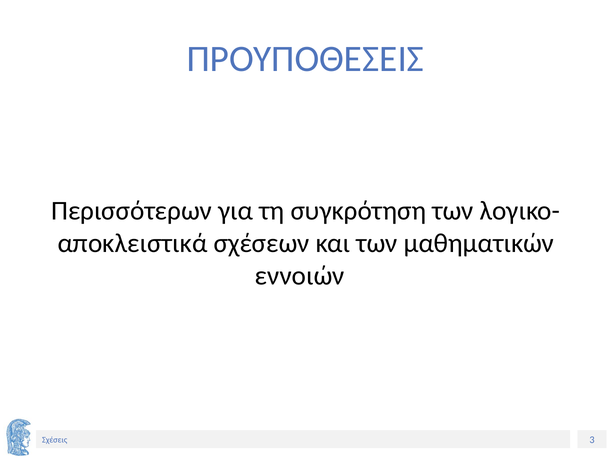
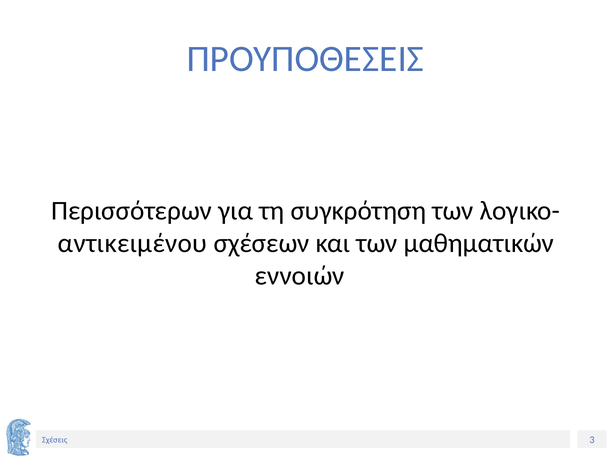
αποκλειστικά: αποκλειστικά -> αντικειμένου
